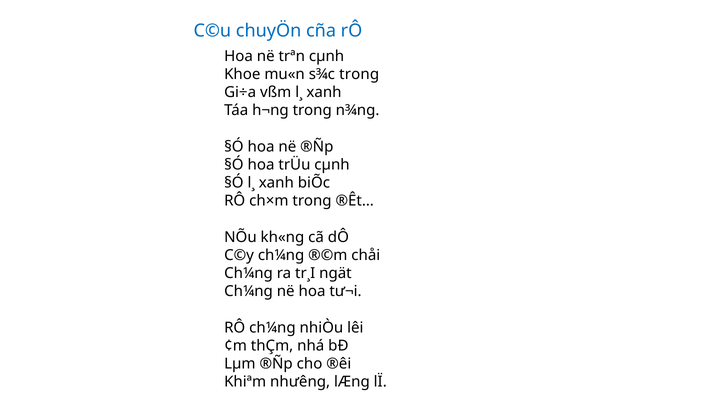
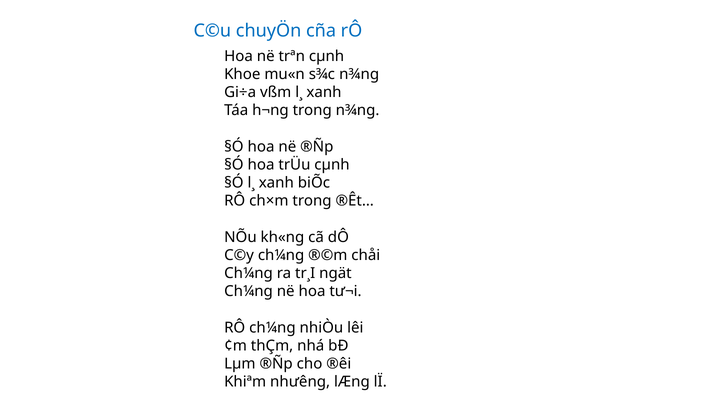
s¾c trong: trong -> n¾ng
